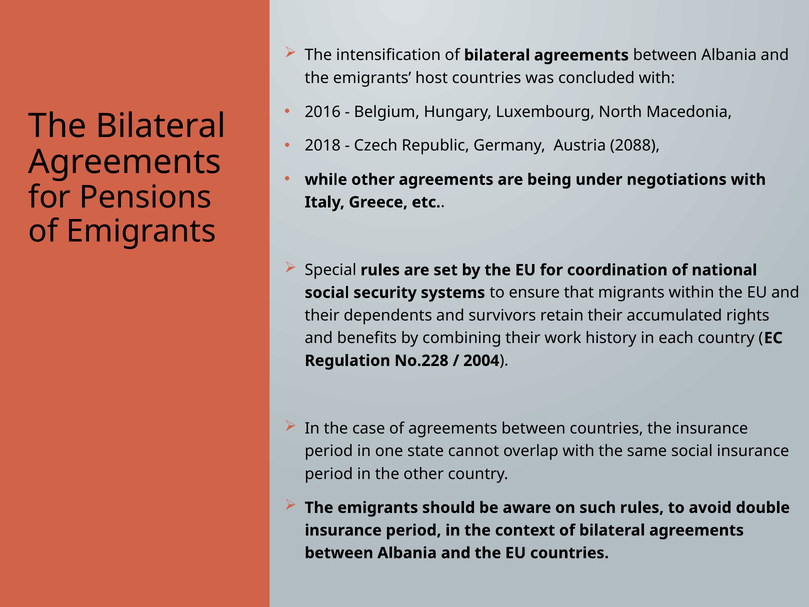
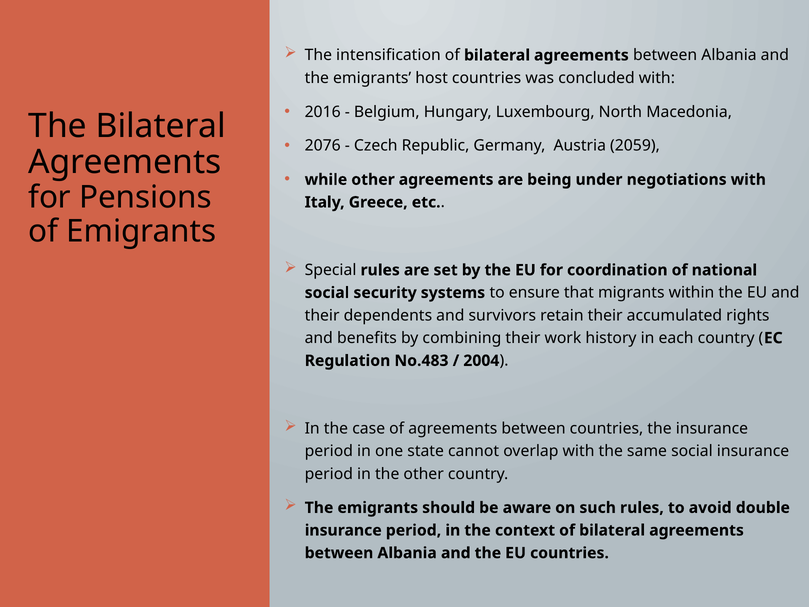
2018: 2018 -> 2076
2088: 2088 -> 2059
No.228: No.228 -> No.483
